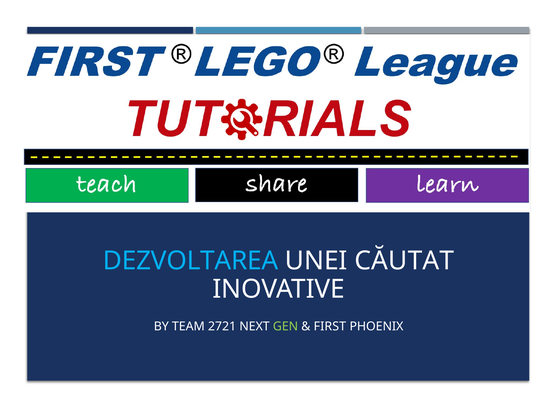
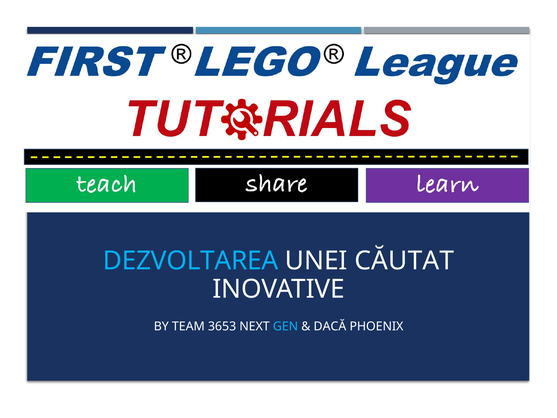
2721: 2721 -> 3653
GEN colour: light green -> light blue
FIRST: FIRST -> DACĂ
